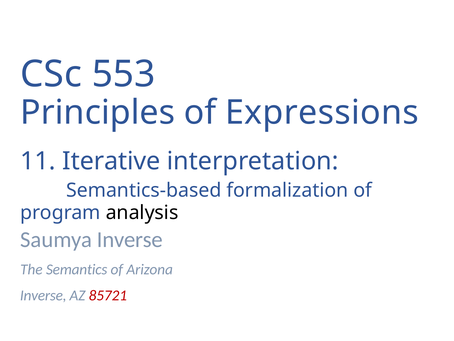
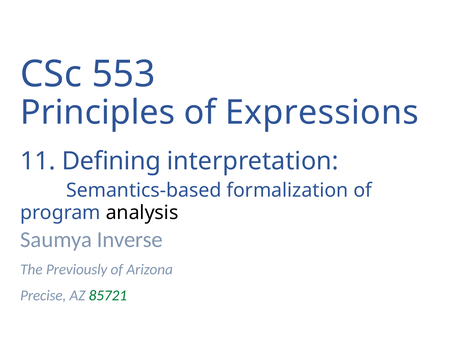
Iterative: Iterative -> Defining
Semantics: Semantics -> Previously
Inverse at (43, 295): Inverse -> Precise
85721 colour: red -> green
